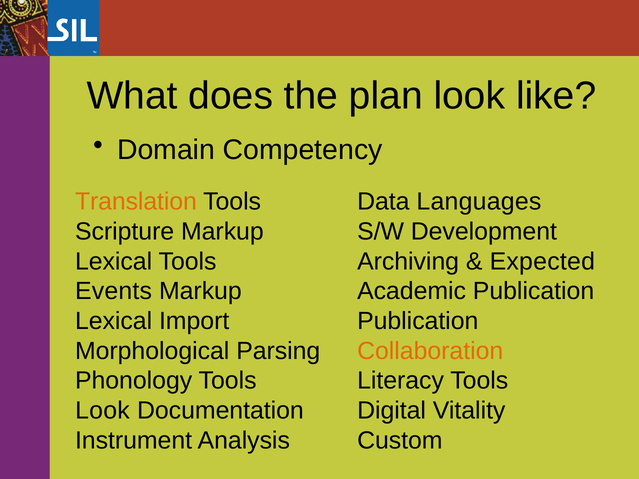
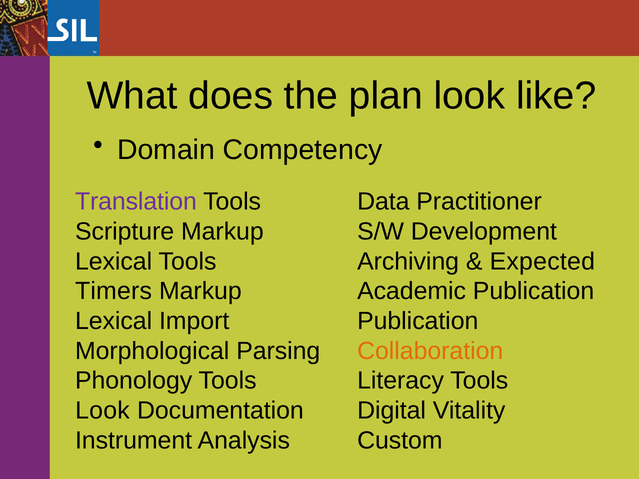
Translation colour: orange -> purple
Languages: Languages -> Practitioner
Events: Events -> Timers
